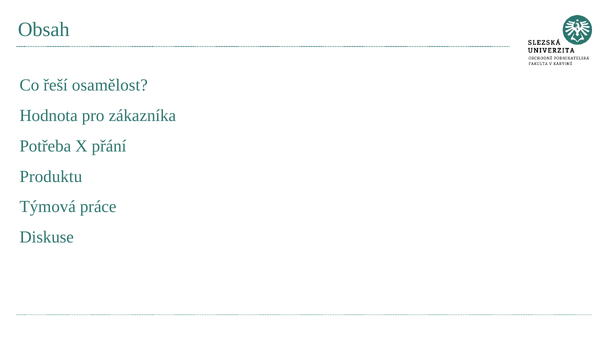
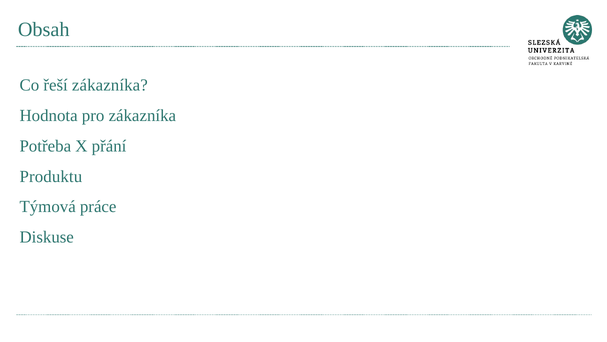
řeší osamělost: osamělost -> zákazníka
